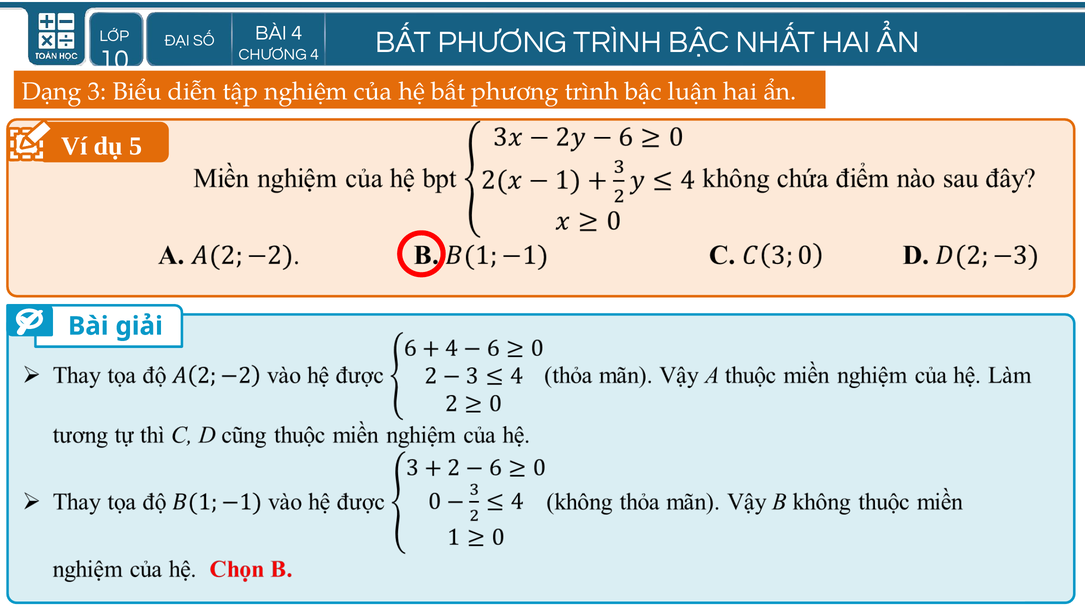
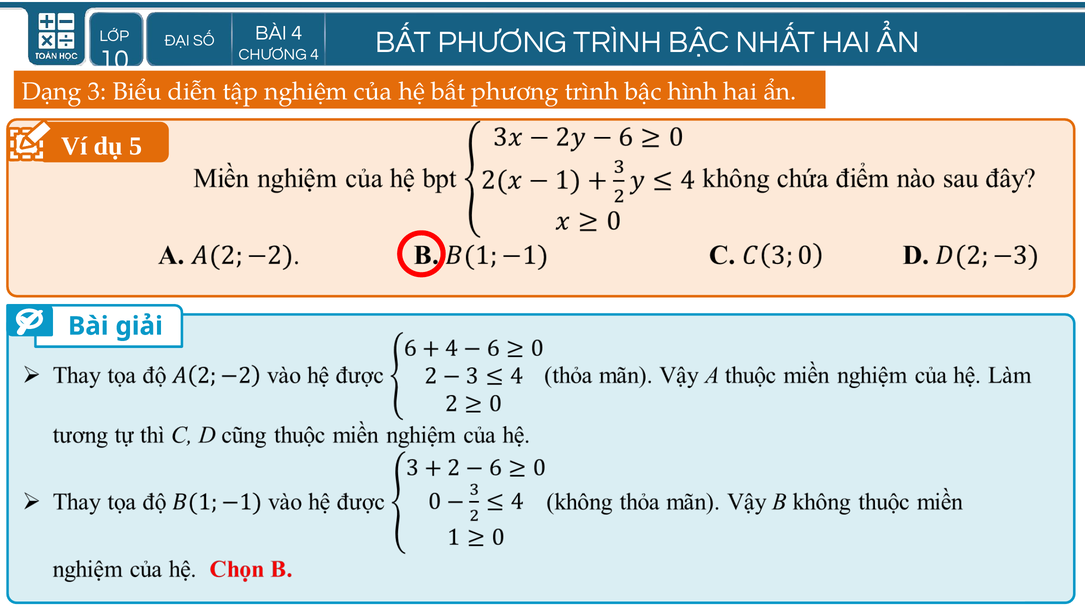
luận: luận -> hình
